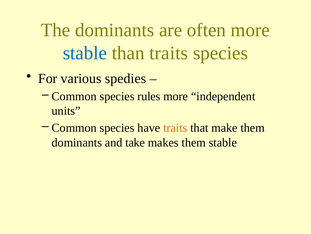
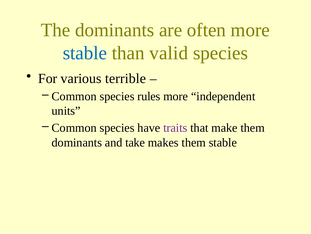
than traits: traits -> valid
spedies: spedies -> terrible
traits at (175, 128) colour: orange -> purple
